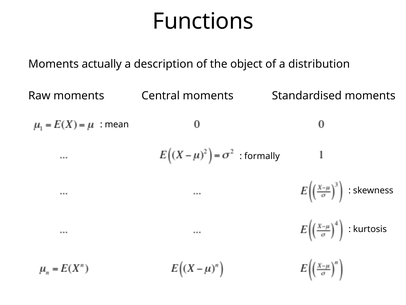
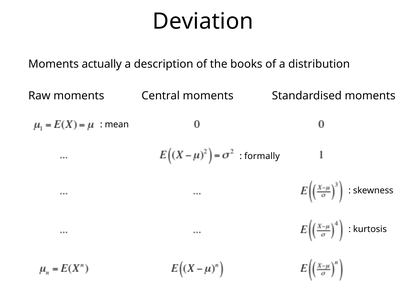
Functions: Functions -> Deviation
object: object -> books
